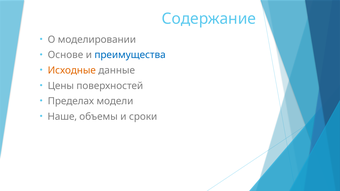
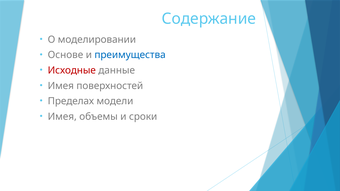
Исходные colour: orange -> red
Цены at (61, 86): Цены -> Имея
Наше at (62, 117): Наше -> Имея
